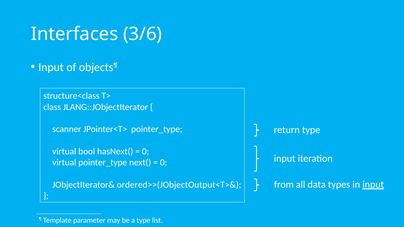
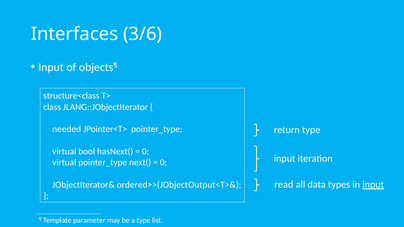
scanner: scanner -> needed
from: from -> read
